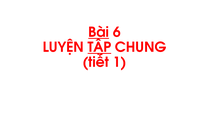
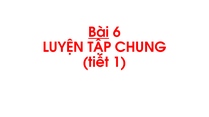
TẬP underline: present -> none
